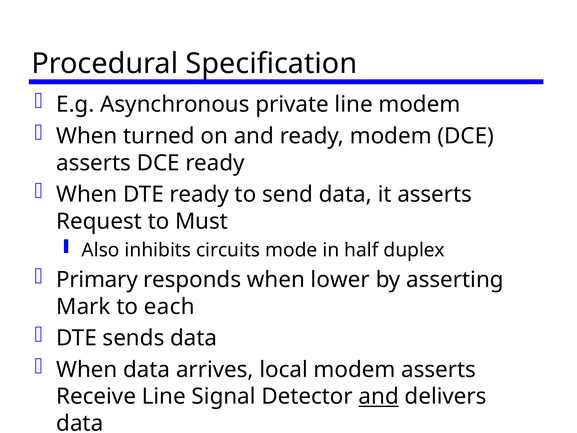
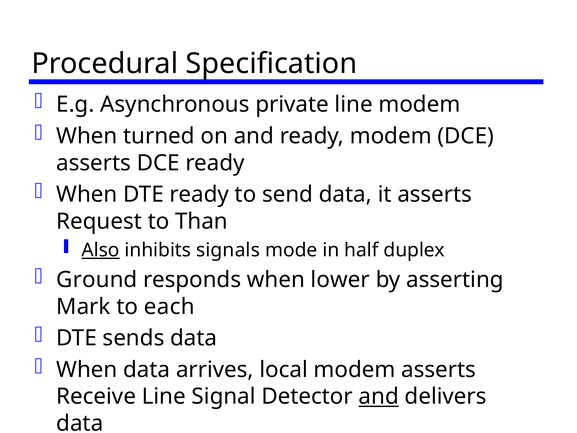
Must: Must -> Than
Also underline: none -> present
circuits: circuits -> signals
Primary: Primary -> Ground
